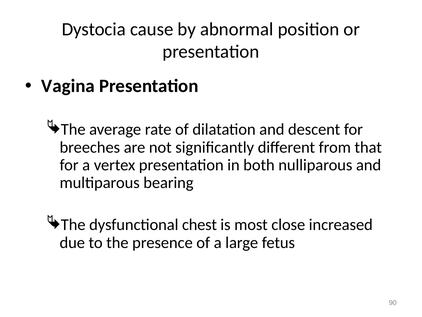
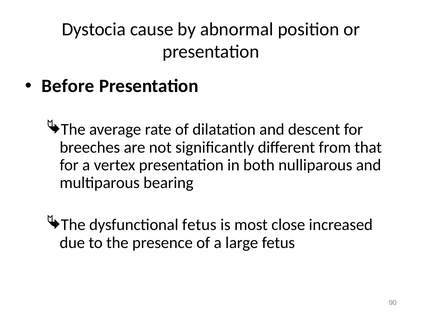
Vagina: Vagina -> Before
dysfunctional chest: chest -> fetus
